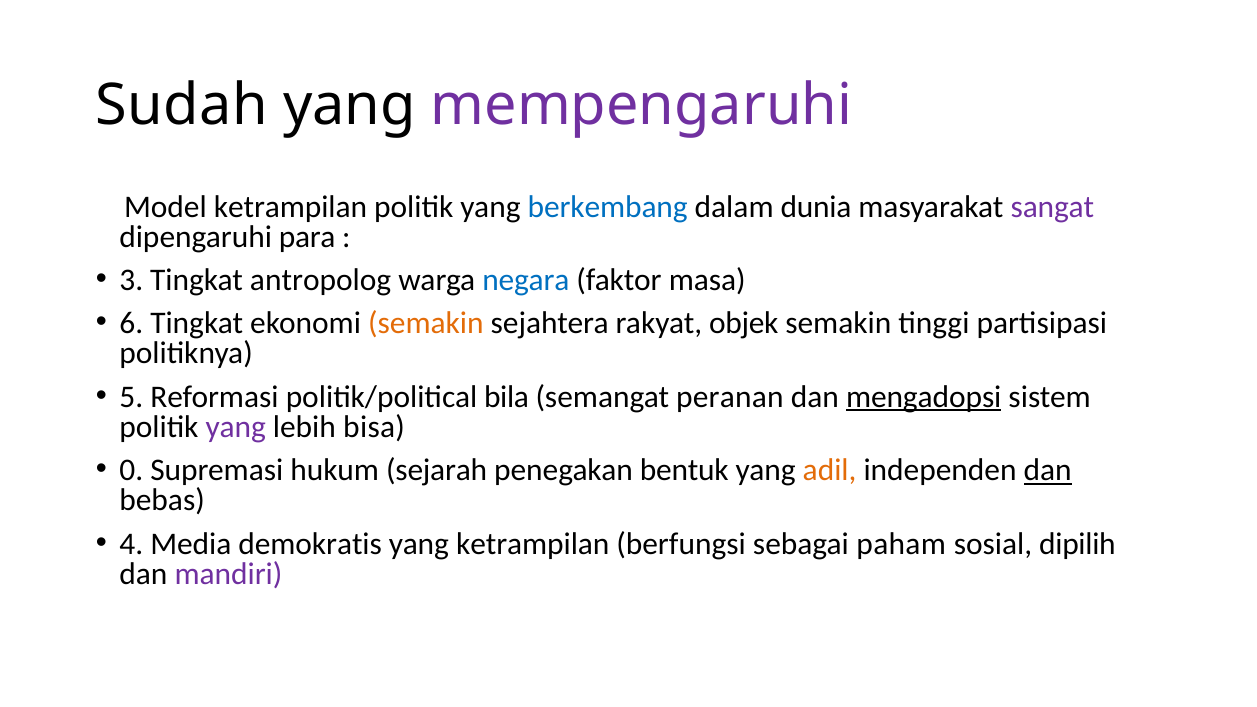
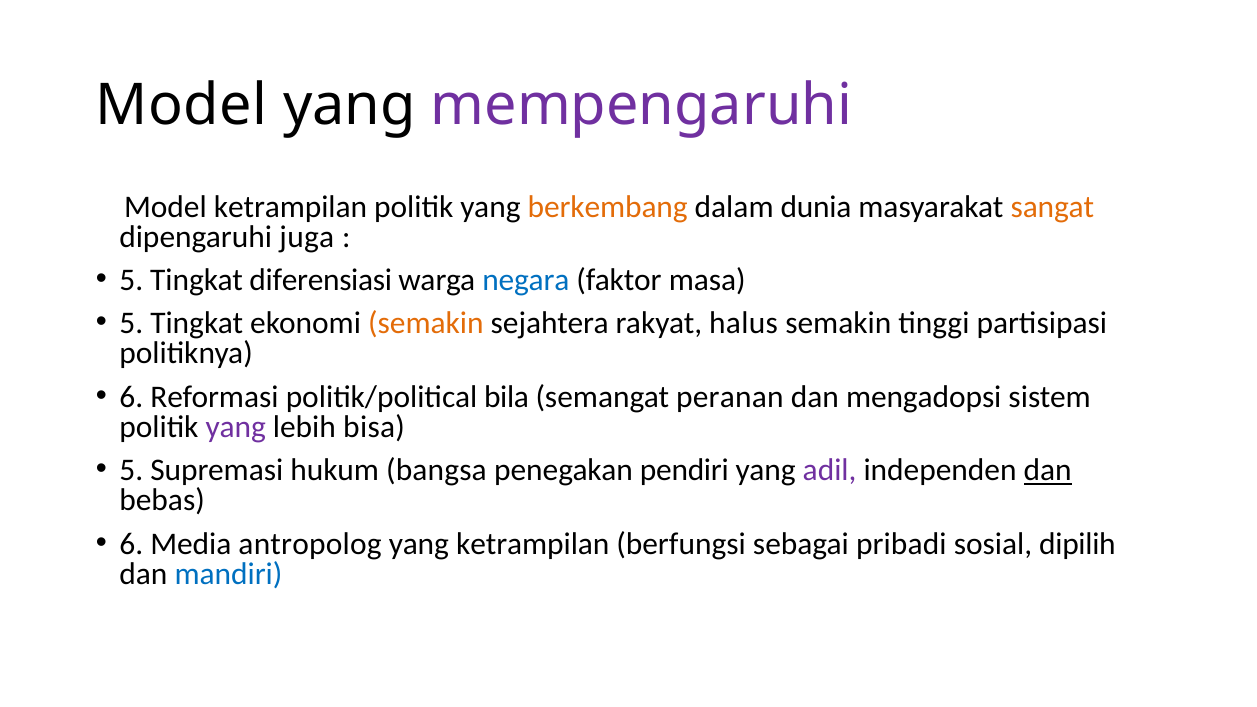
Sudah at (182, 106): Sudah -> Model
berkembang colour: blue -> orange
sangat colour: purple -> orange
para: para -> juga
3 at (131, 280): 3 -> 5
antropolog: antropolog -> diferensiasi
6 at (131, 323): 6 -> 5
objek: objek -> halus
5 at (131, 397): 5 -> 6
mengadopsi underline: present -> none
0 at (131, 470): 0 -> 5
sejarah: sejarah -> bangsa
bentuk: bentuk -> pendiri
adil colour: orange -> purple
4 at (131, 544): 4 -> 6
demokratis: demokratis -> antropolog
paham: paham -> pribadi
mandiri colour: purple -> blue
